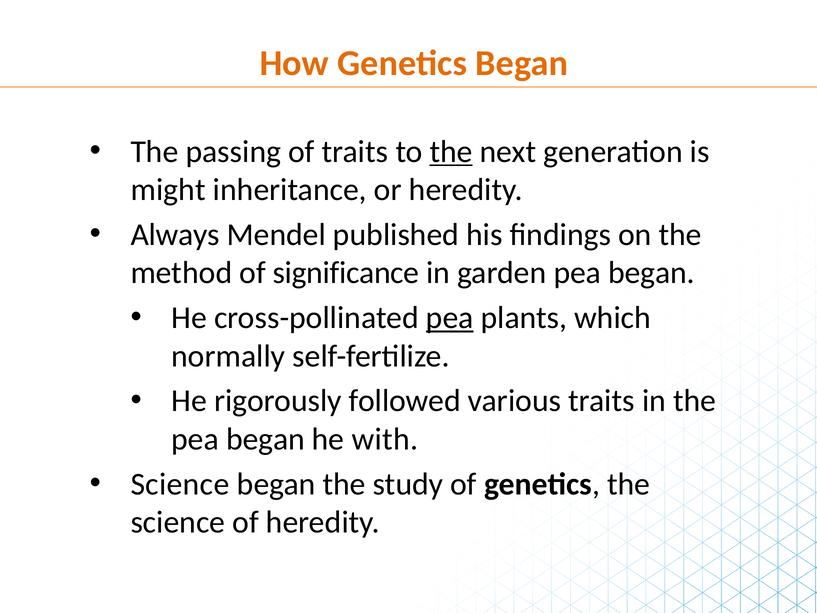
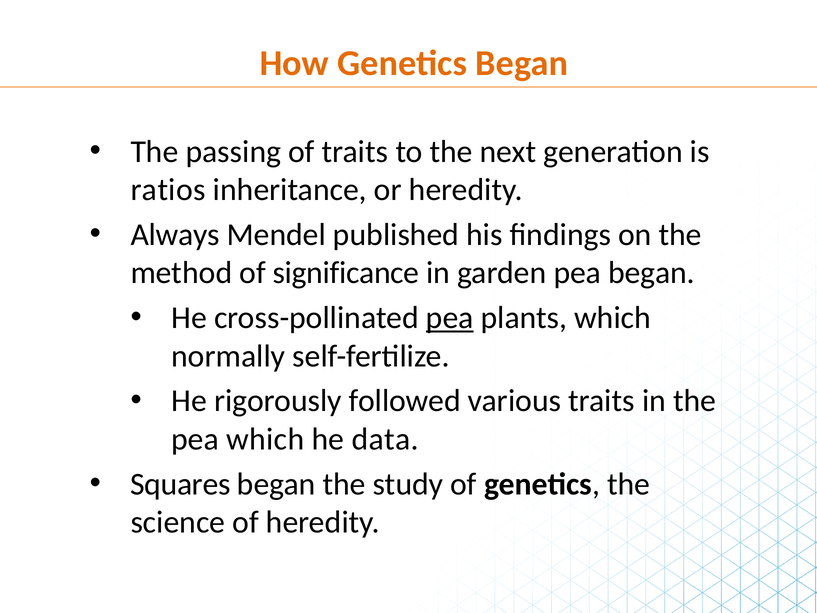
the at (451, 151) underline: present -> none
might: might -> ratios
began at (265, 439): began -> which
with: with -> data
Science at (180, 484): Science -> Squares
